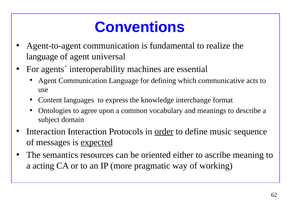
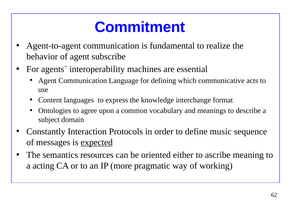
Conventions: Conventions -> Commitment
language at (42, 57): language -> behavior
universal: universal -> subscribe
Interaction at (46, 131): Interaction -> Constantly
order underline: present -> none
